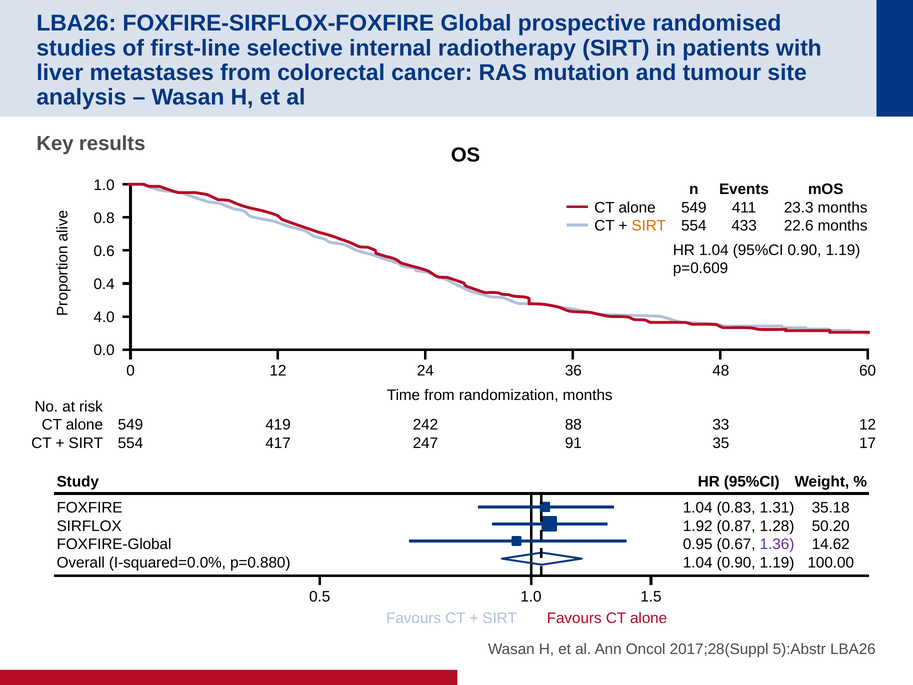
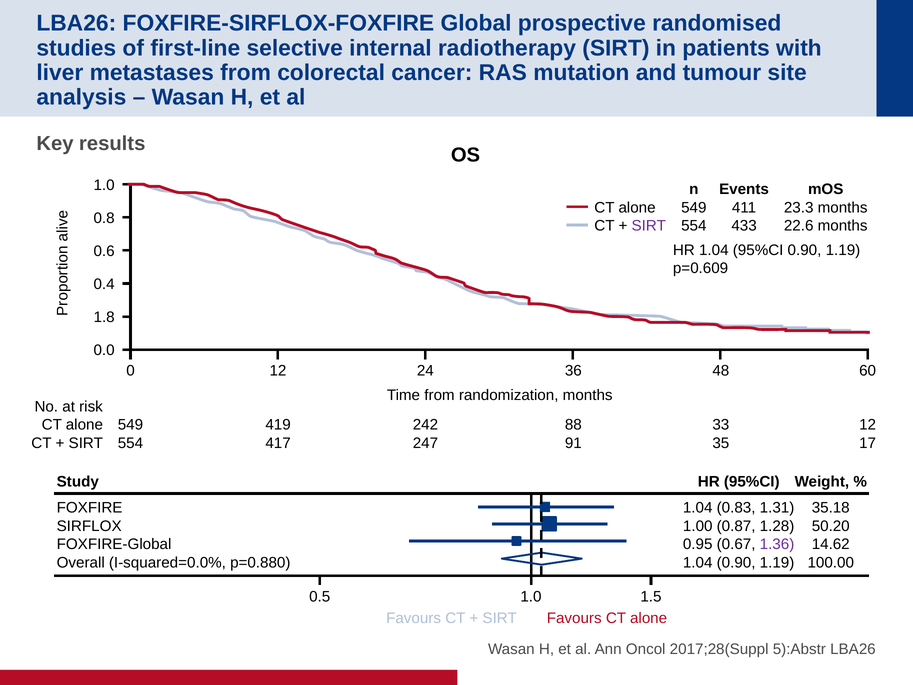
SIRT at (649, 226) colour: orange -> purple
4.0: 4.0 -> 1.8
1.92: 1.92 -> 1.00
